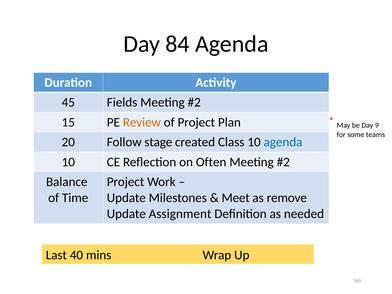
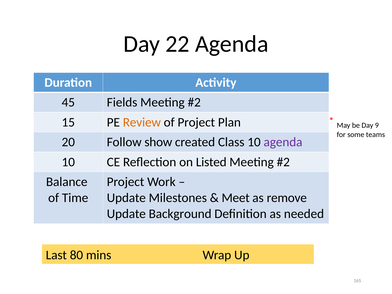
84: 84 -> 22
stage: stage -> show
agenda at (283, 142) colour: blue -> purple
Often: Often -> Listed
Assignment: Assignment -> Background
40: 40 -> 80
